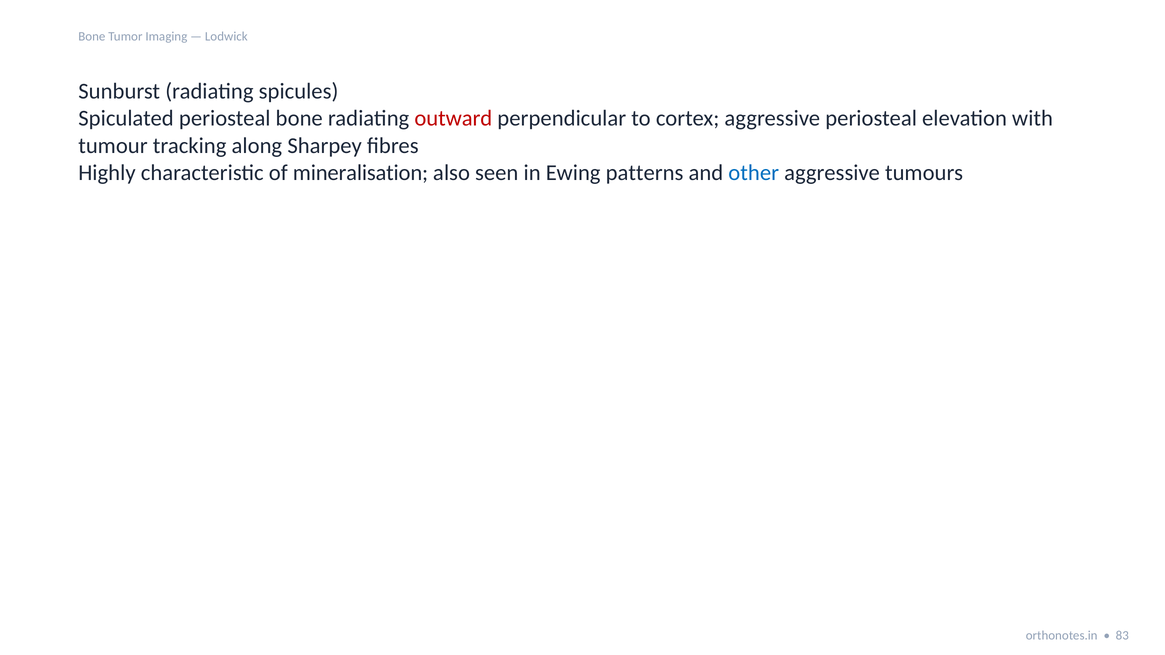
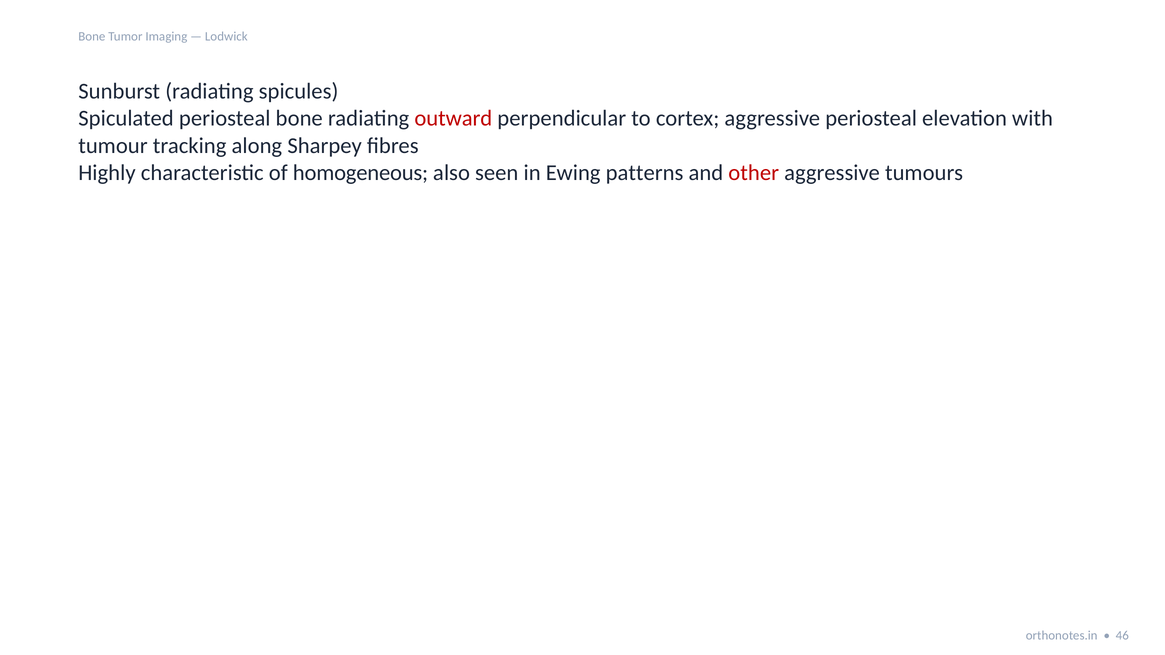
mineralisation: mineralisation -> homogeneous
other colour: blue -> red
83: 83 -> 46
